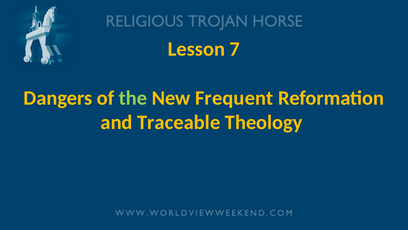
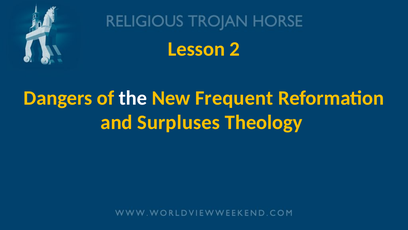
7: 7 -> 2
the colour: light green -> white
Traceable: Traceable -> Surpluses
